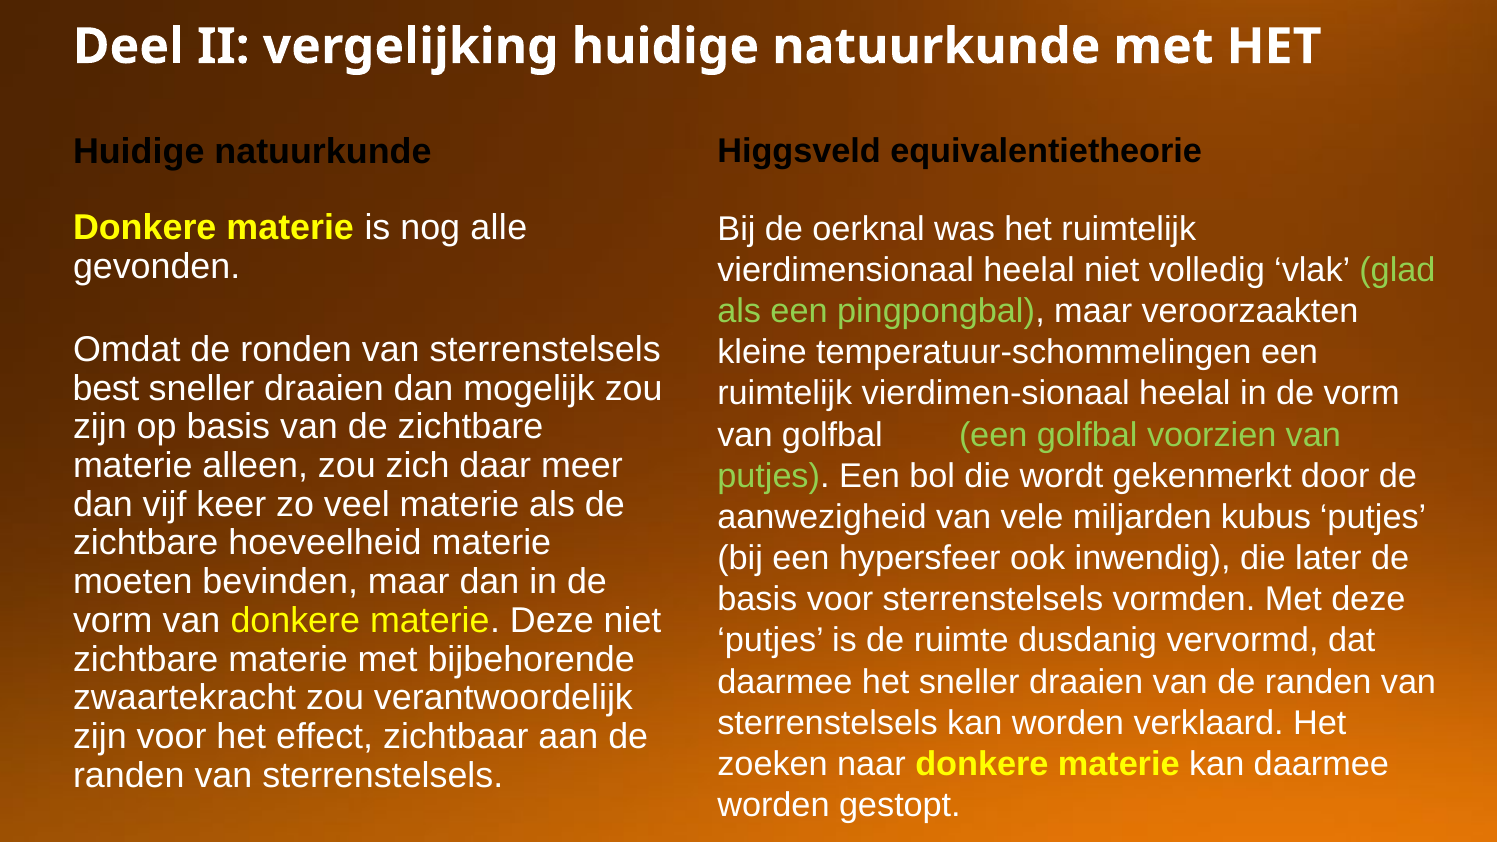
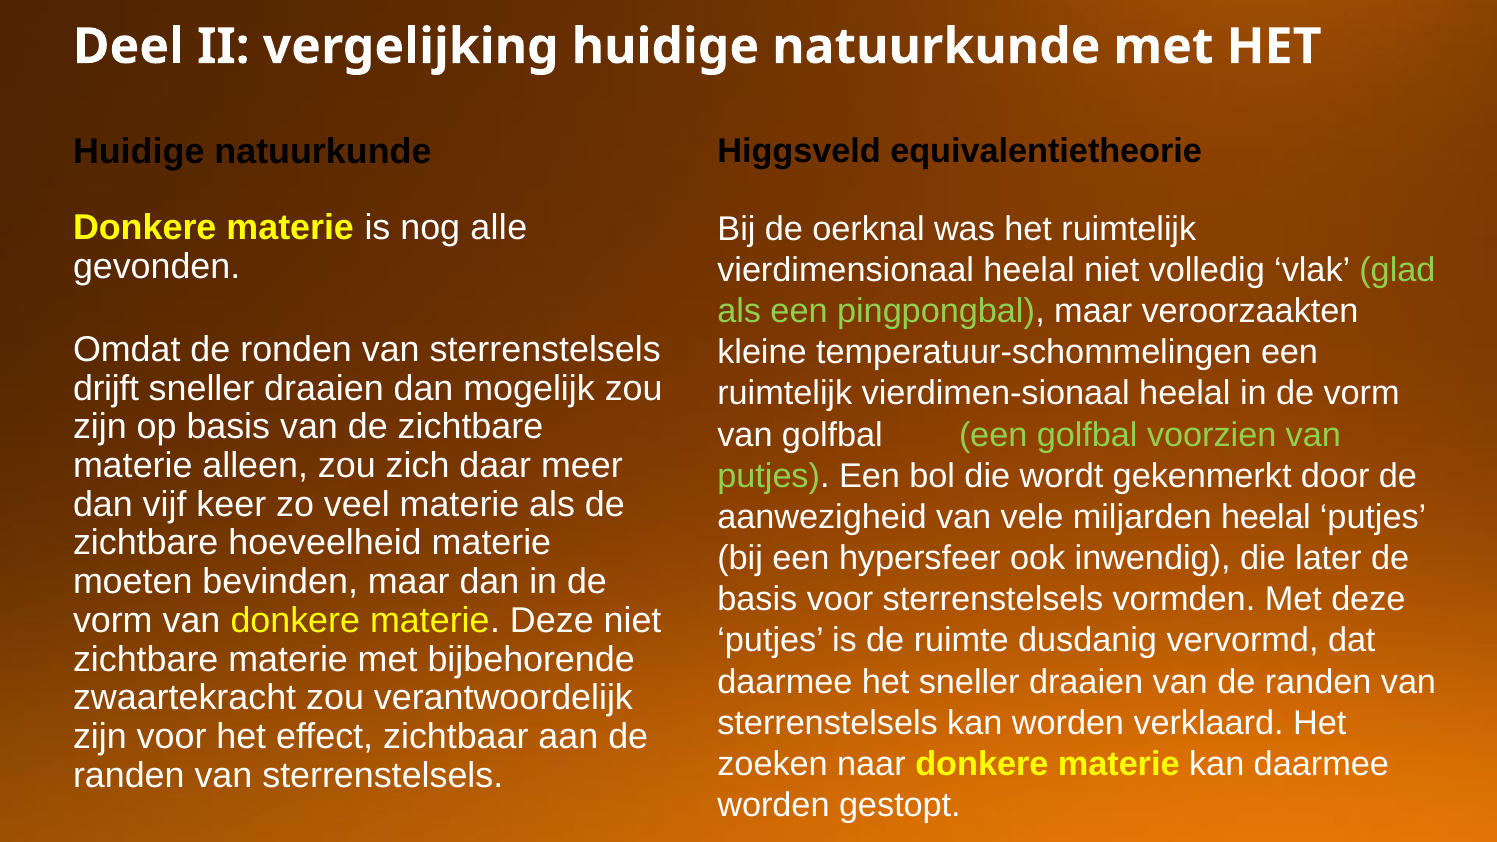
best: best -> drijft
miljarden kubus: kubus -> heelal
